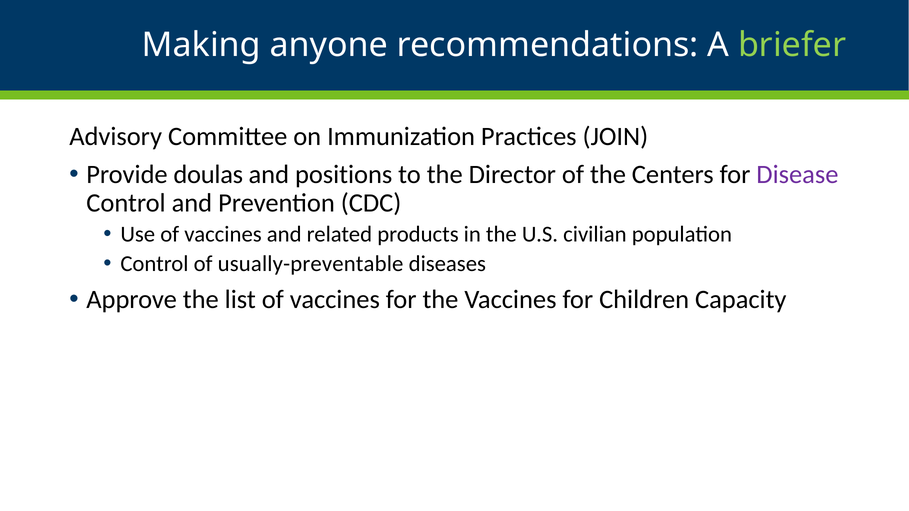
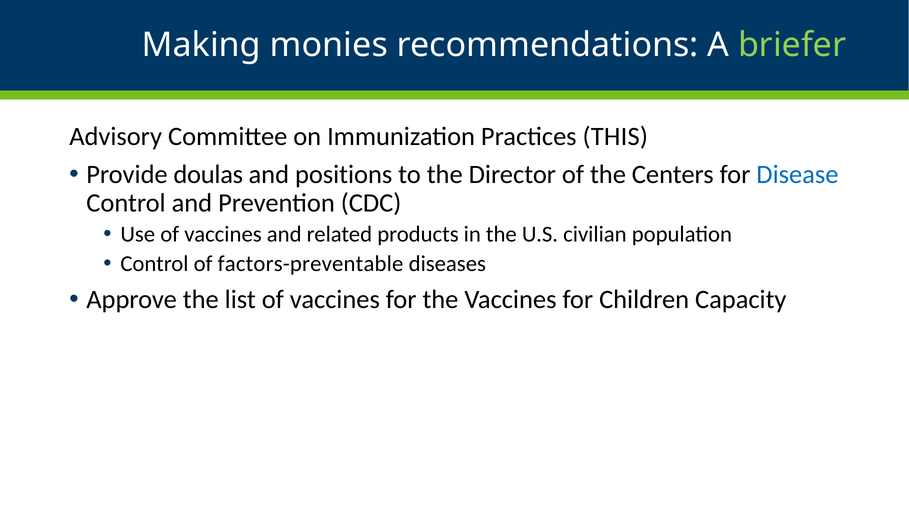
anyone: anyone -> monies
JOIN: JOIN -> THIS
Disease colour: purple -> blue
usually-preventable: usually-preventable -> factors-preventable
